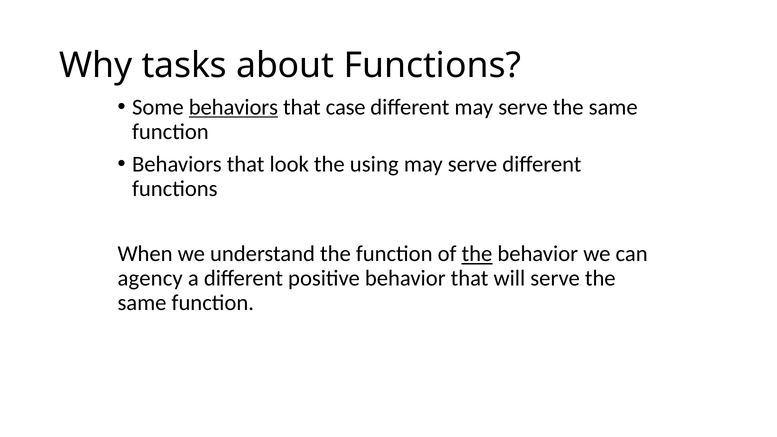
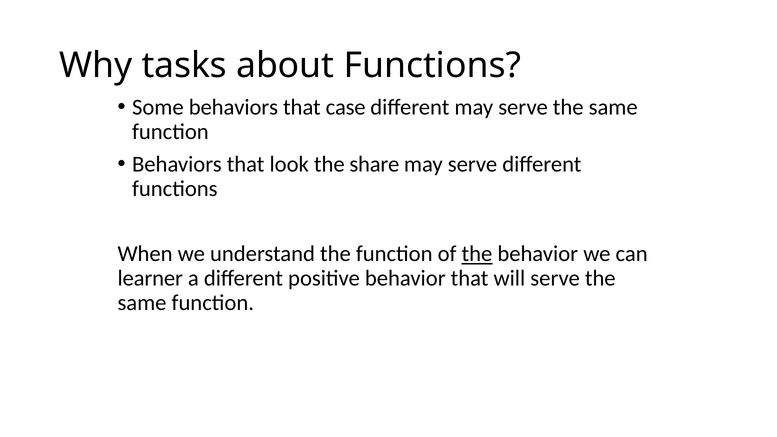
behaviors at (233, 107) underline: present -> none
using: using -> share
agency: agency -> learner
